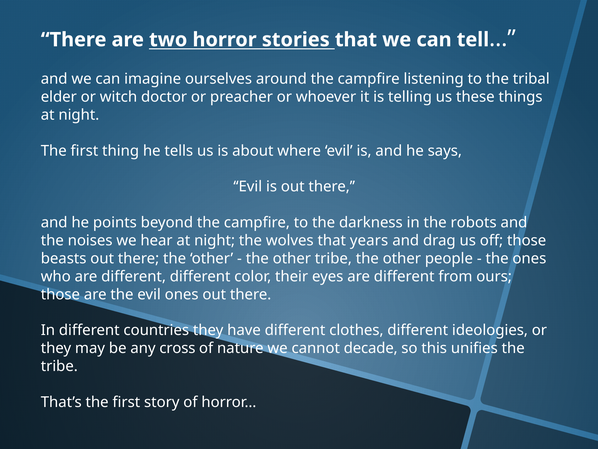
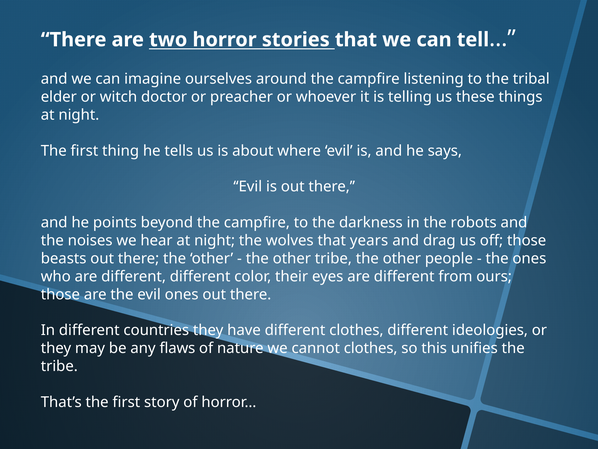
cross: cross -> flaws
cannot decade: decade -> clothes
